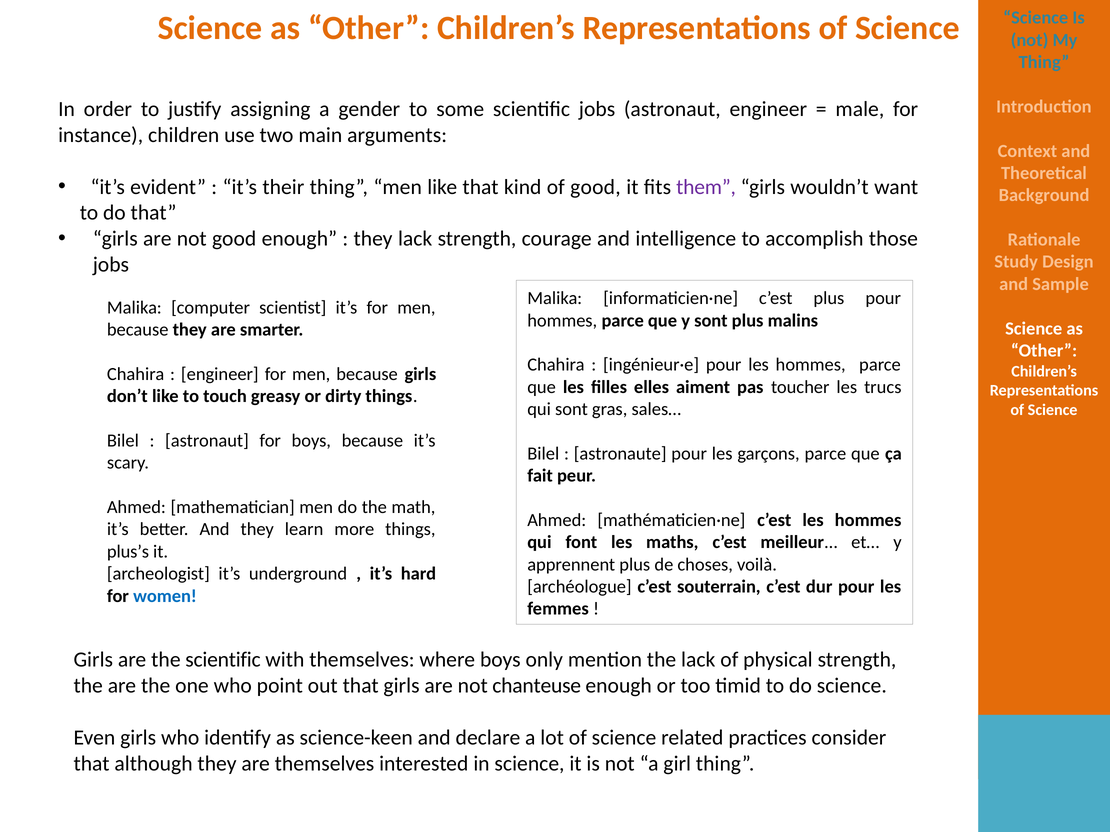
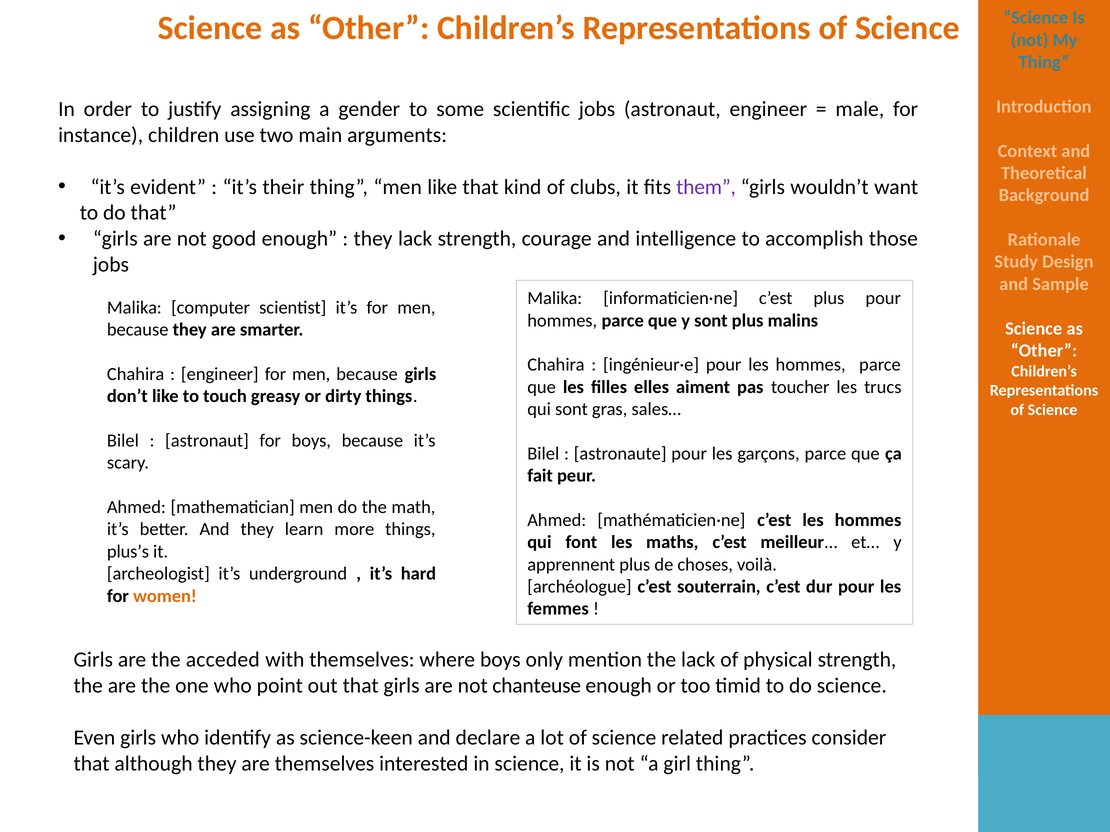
of good: good -> clubs
women colour: blue -> orange
the scientific: scientific -> acceded
